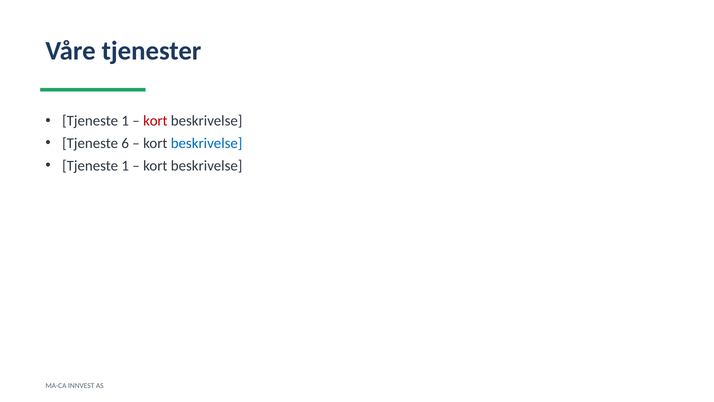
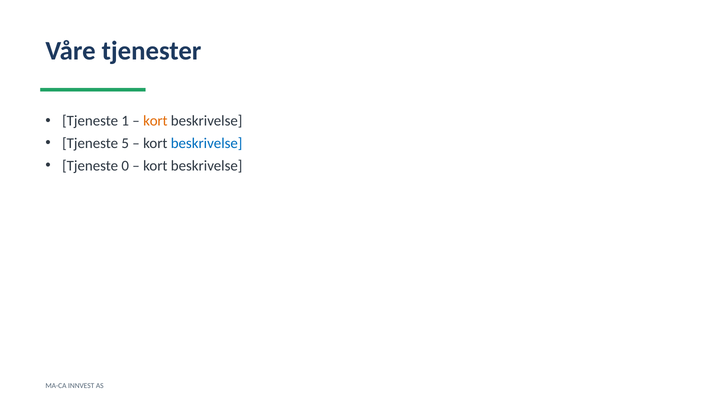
kort at (155, 121) colour: red -> orange
6: 6 -> 5
1 at (125, 166): 1 -> 0
